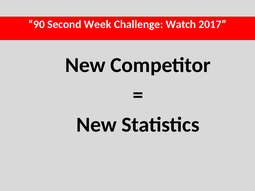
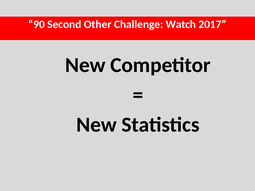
Week: Week -> Other
